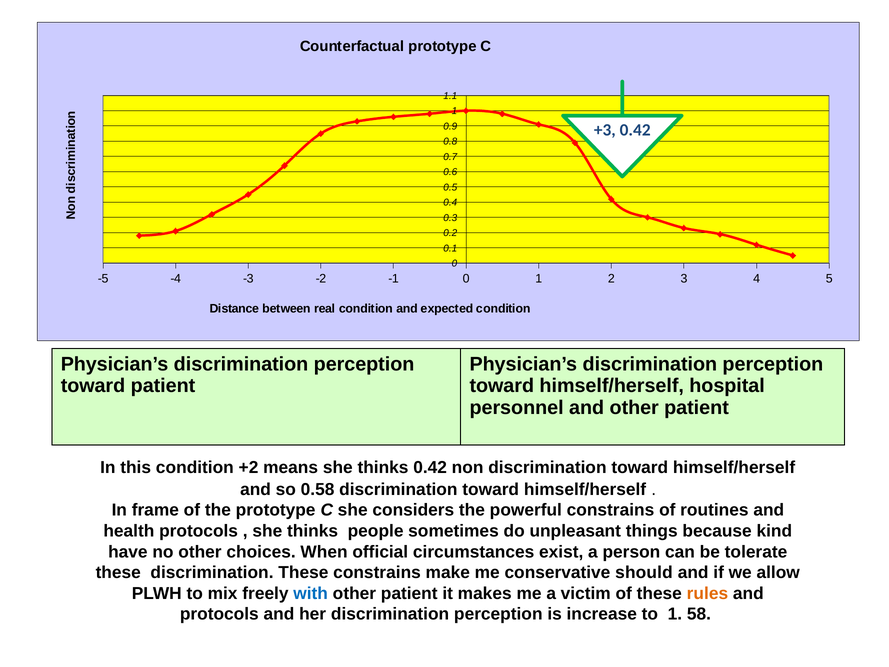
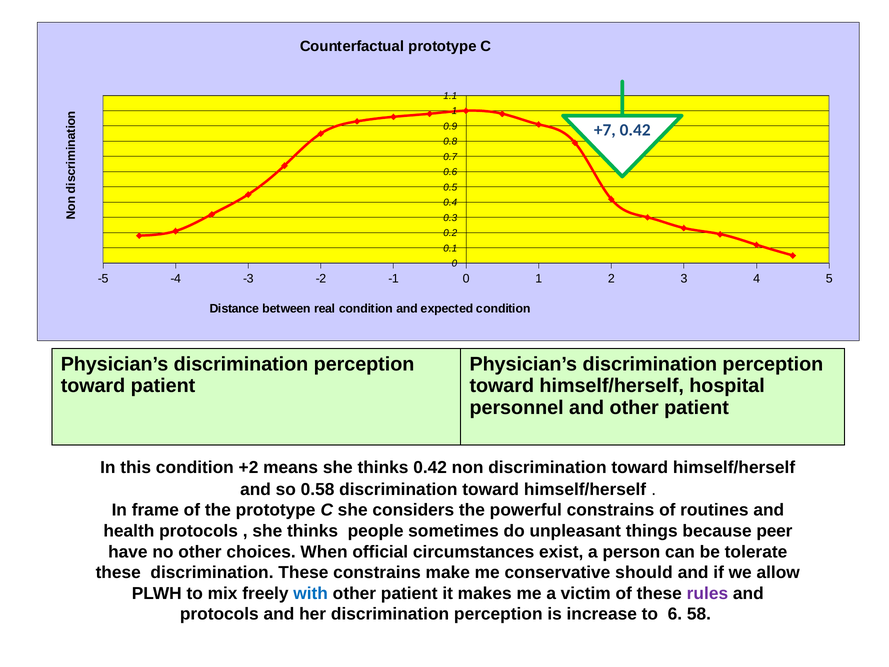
+3: +3 -> +7
kind: kind -> peer
rules colour: orange -> purple
to 1: 1 -> 6
